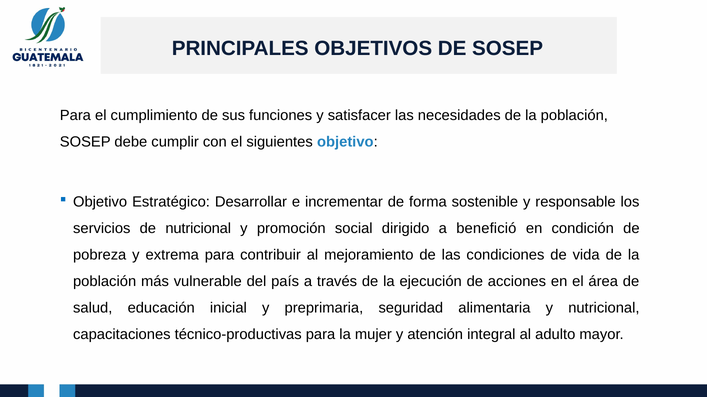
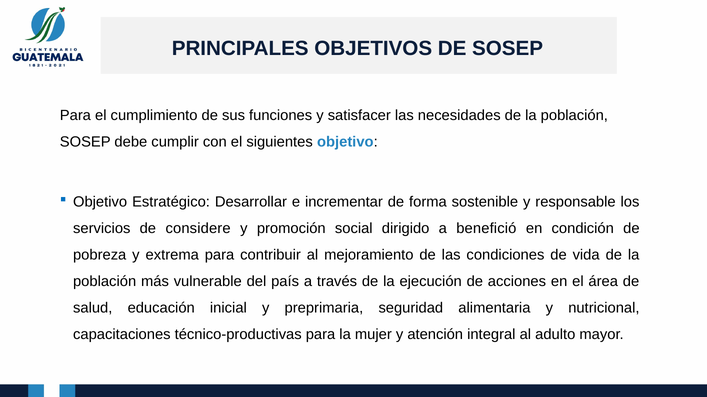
de nutricional: nutricional -> considere
